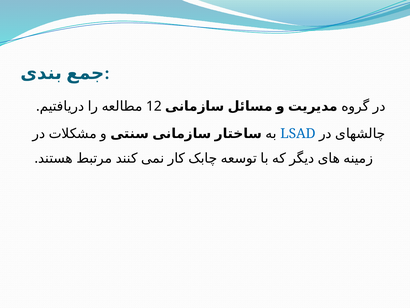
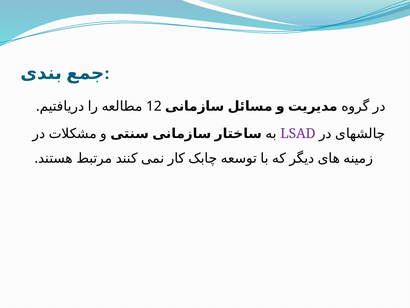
LSAD colour: blue -> purple
